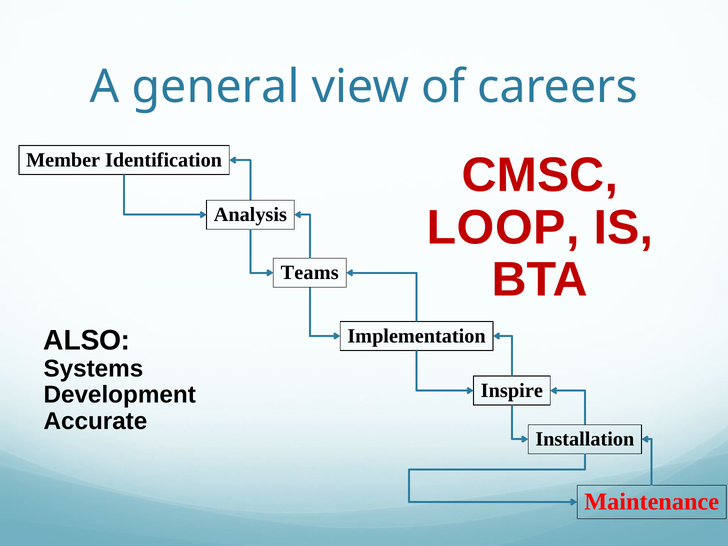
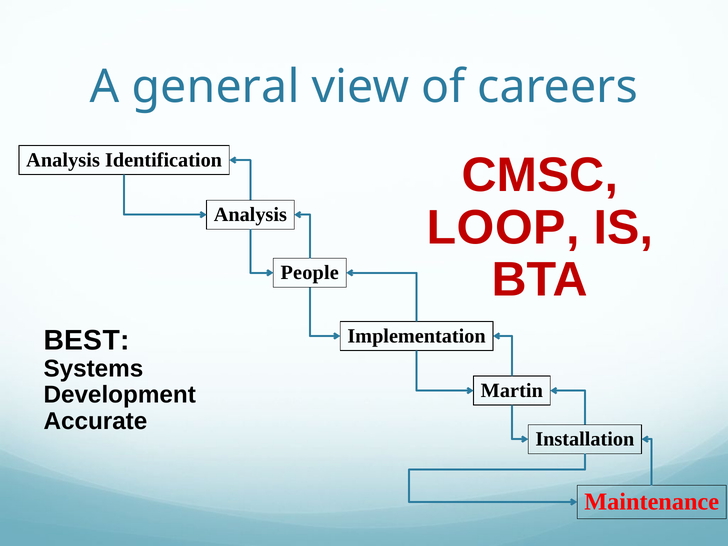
Member at (63, 160): Member -> Analysis
Teams: Teams -> People
ALSO: ALSO -> BEST
Inspire: Inspire -> Martin
